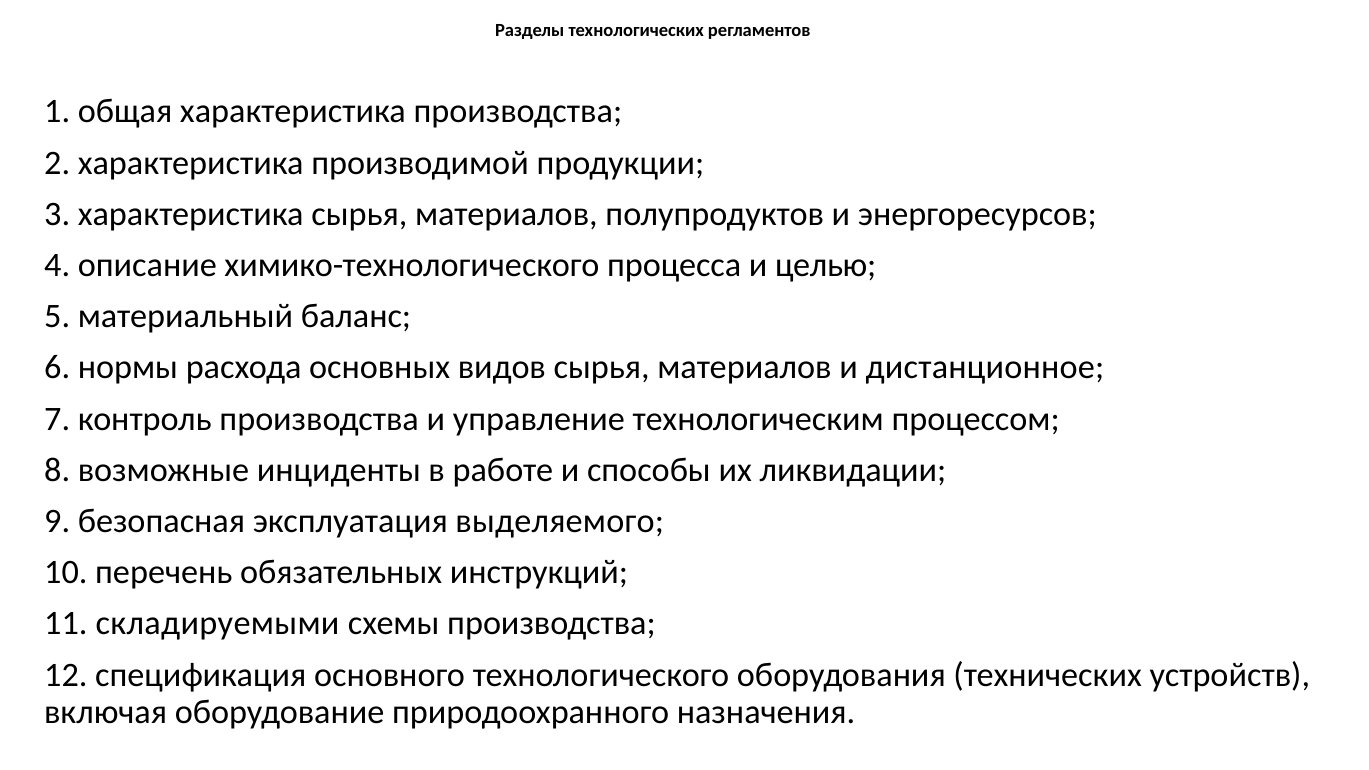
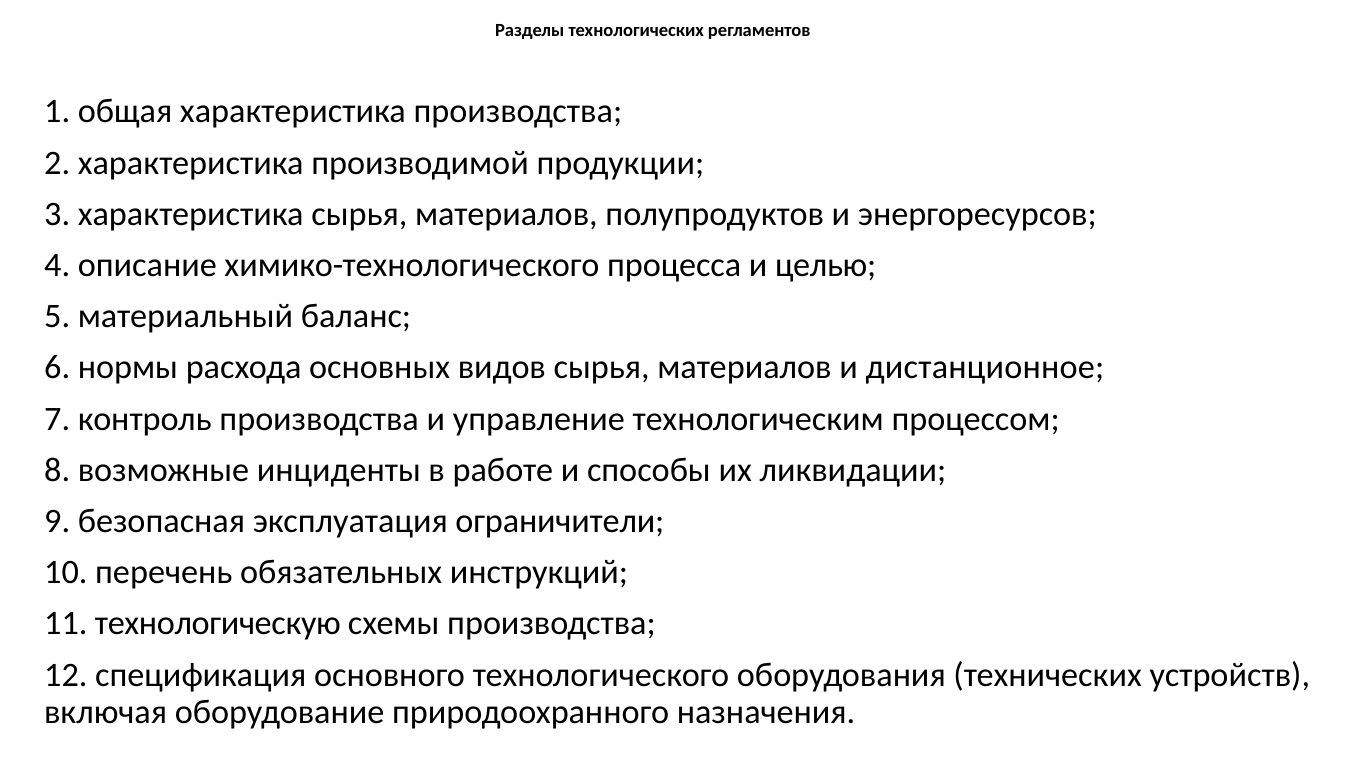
выделяемого: выделяемого -> ограничители
складируемыми: складируемыми -> технологическую
